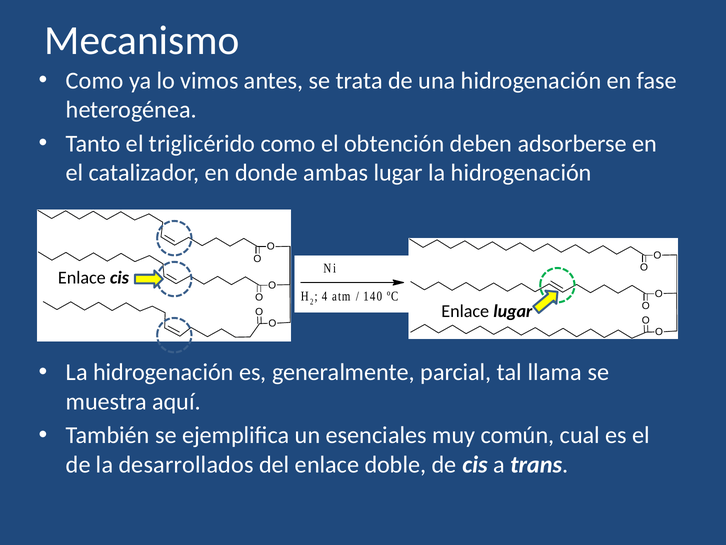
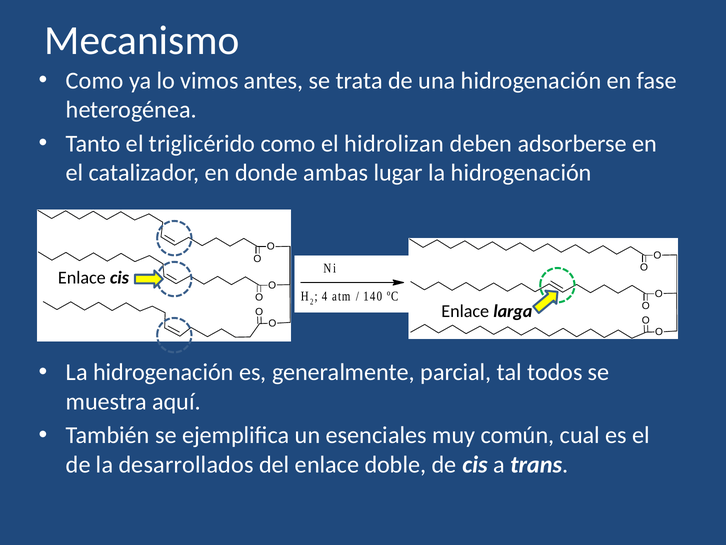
obtención: obtención -> hidrolizan
Enlace lugar: lugar -> larga
llama: llama -> todos
